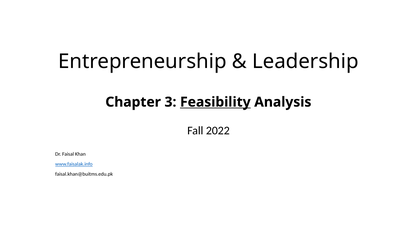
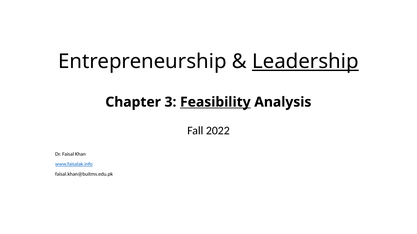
Leadership underline: none -> present
